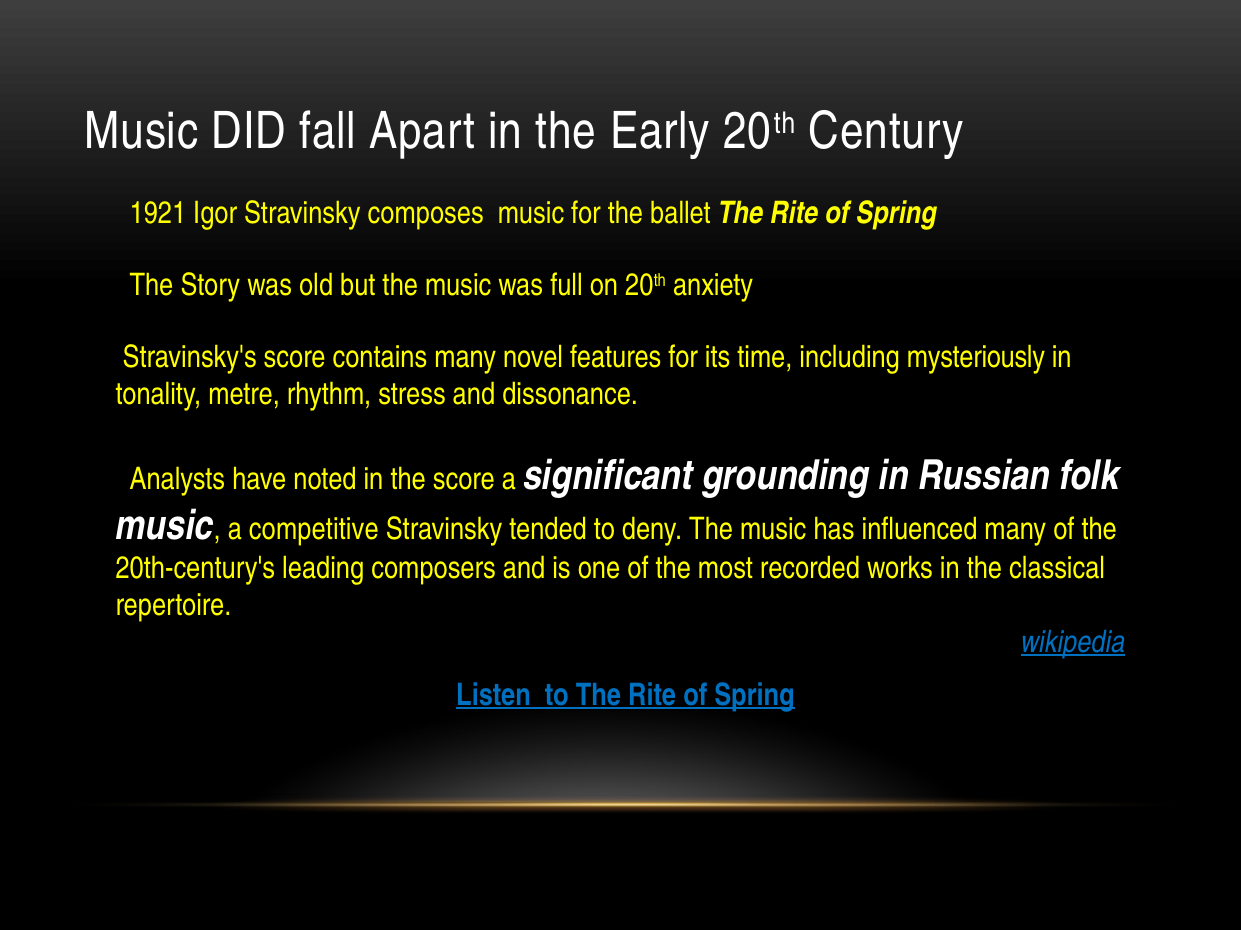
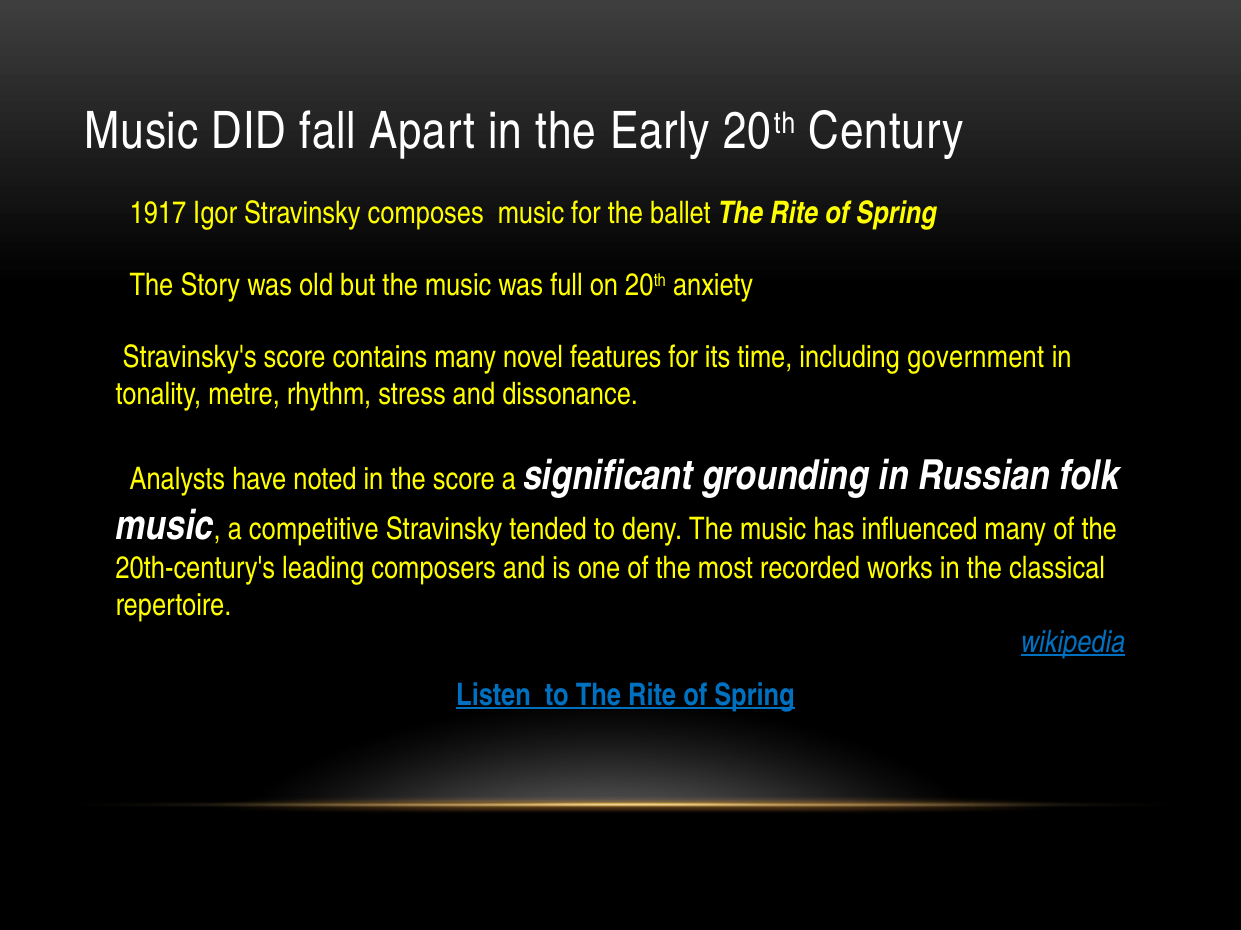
1921: 1921 -> 1917
mysteriously: mysteriously -> government
